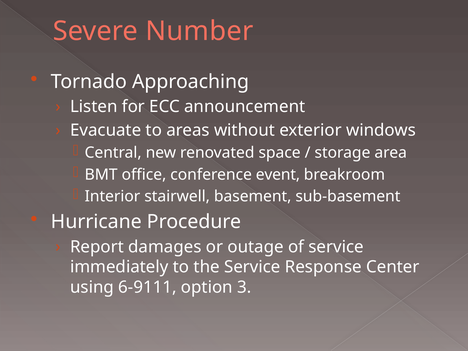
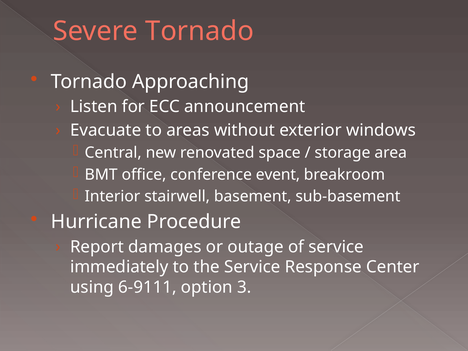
Severe Number: Number -> Tornado
